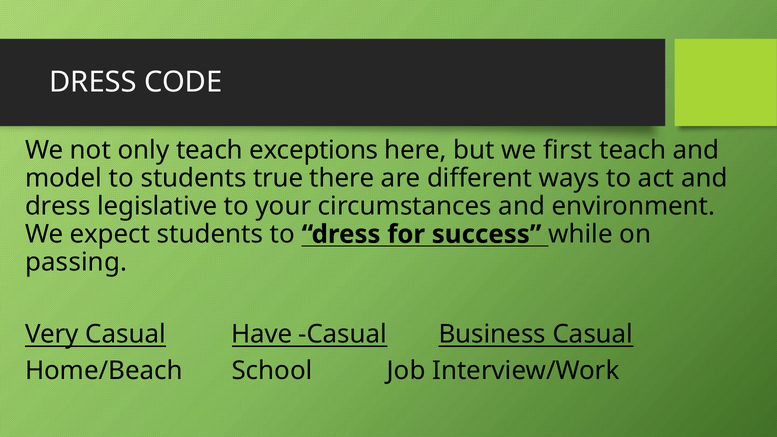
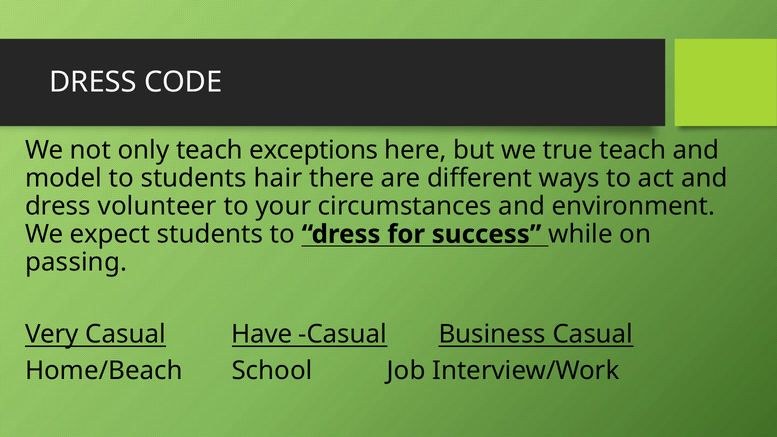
first: first -> true
true: true -> hair
legislative: legislative -> volunteer
